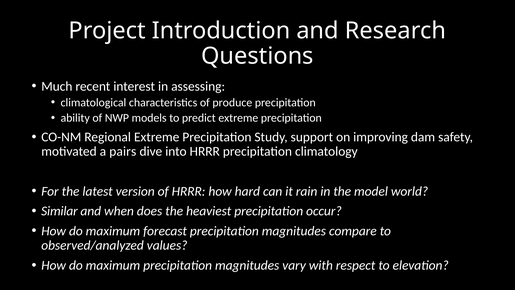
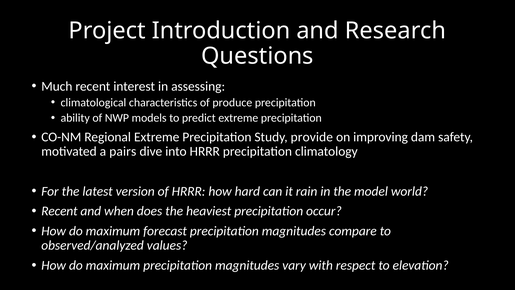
support: support -> provide
Similar at (59, 211): Similar -> Recent
